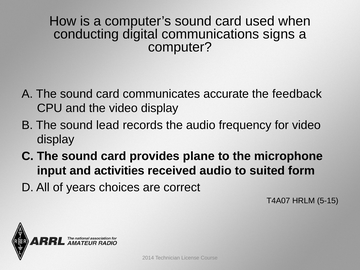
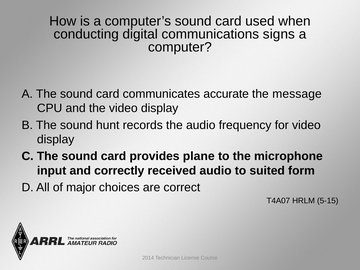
feedback: feedback -> message
lead: lead -> hunt
activities: activities -> correctly
years: years -> major
